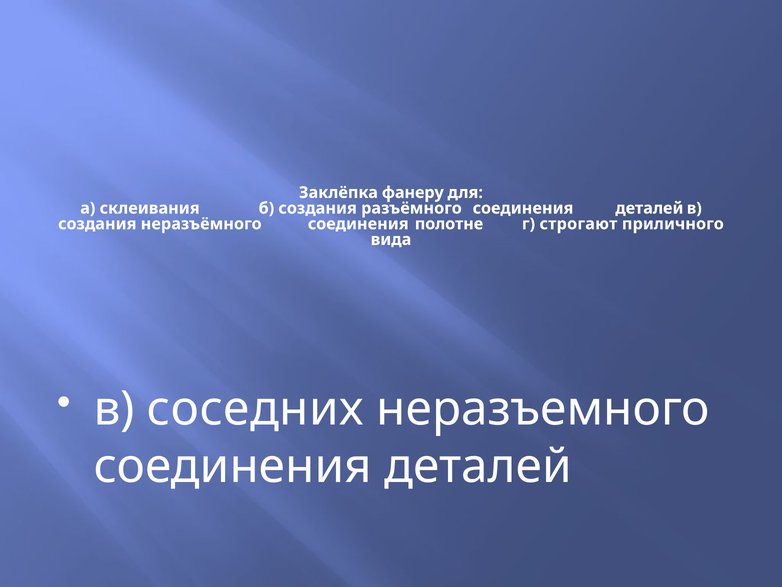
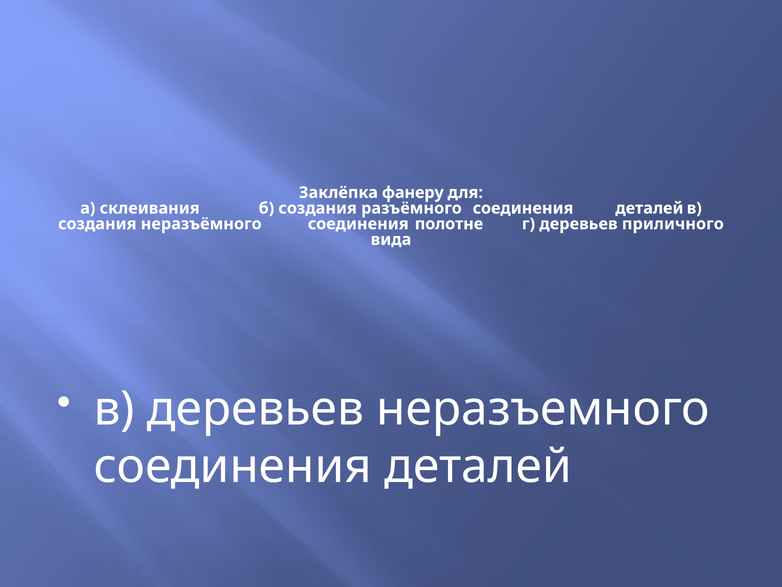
г строгают: строгают -> деревьев
в соседних: соседних -> деревьев
